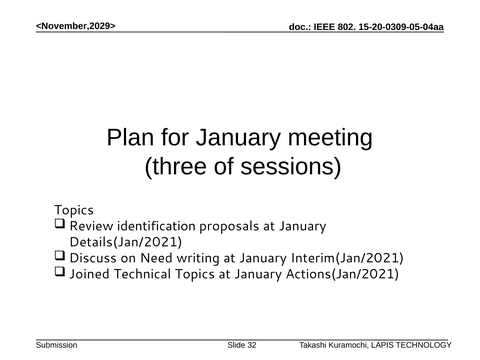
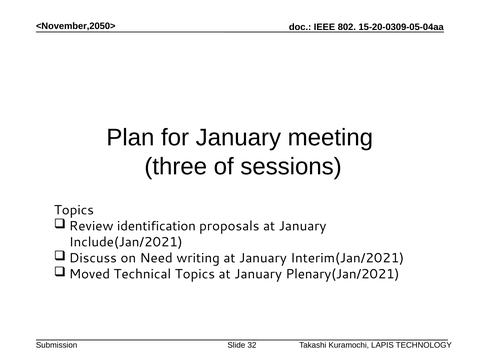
<November,2029>: <November,2029> -> <November,2050>
Details(Jan/2021: Details(Jan/2021 -> Include(Jan/2021
Joined: Joined -> Moved
Actions(Jan/2021: Actions(Jan/2021 -> Plenary(Jan/2021
